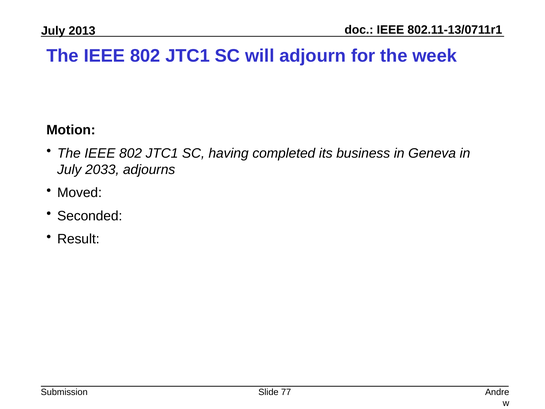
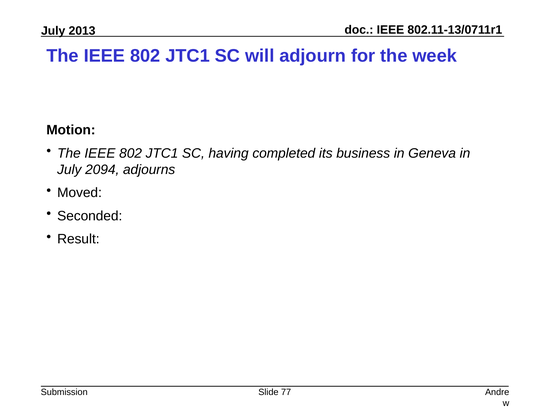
2033: 2033 -> 2094
